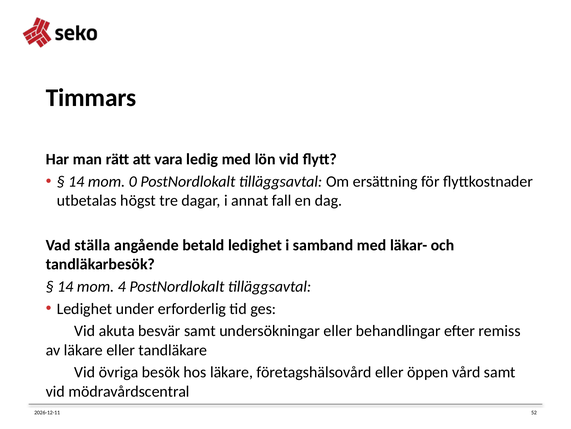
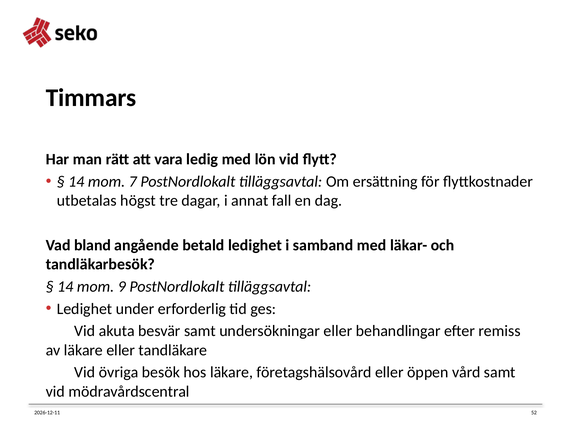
0: 0 -> 7
ställa: ställa -> bland
4: 4 -> 9
